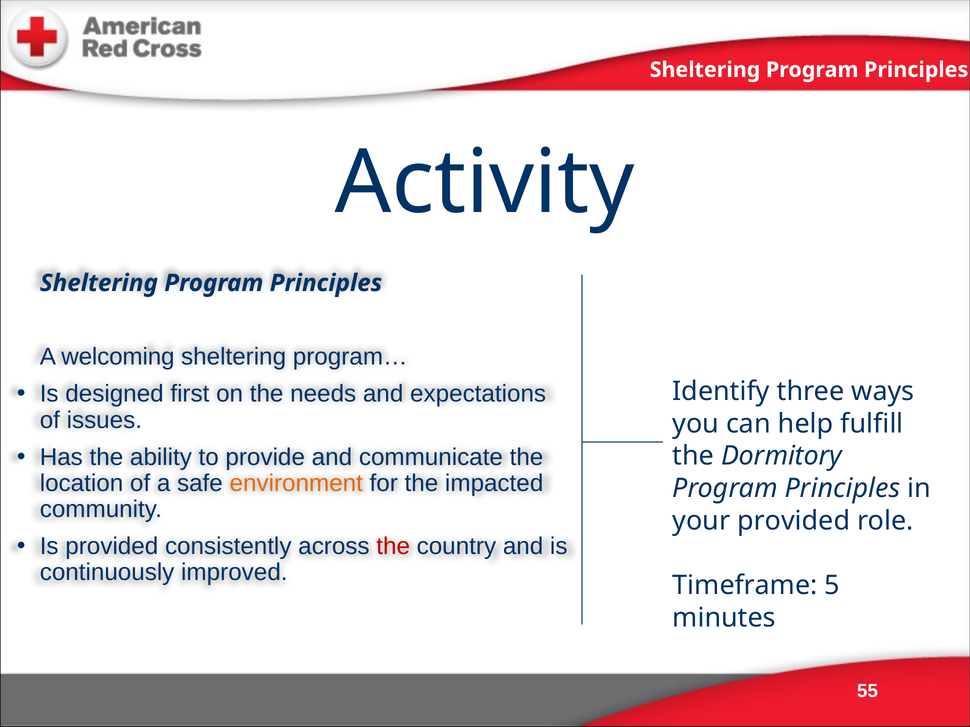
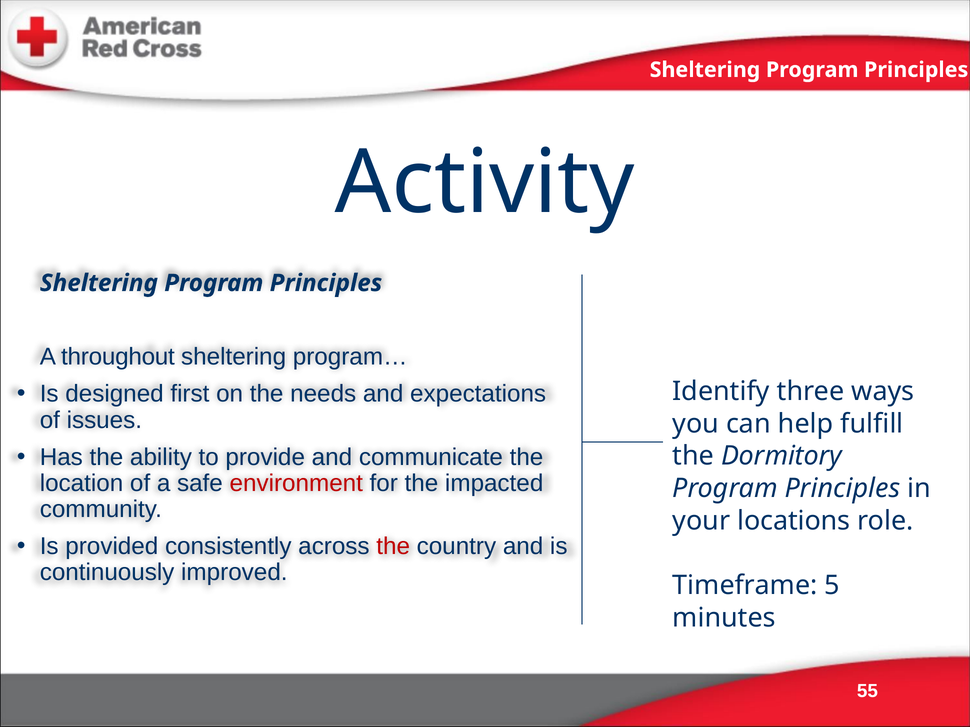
welcoming: welcoming -> throughout
environment colour: orange -> red
your provided: provided -> locations
